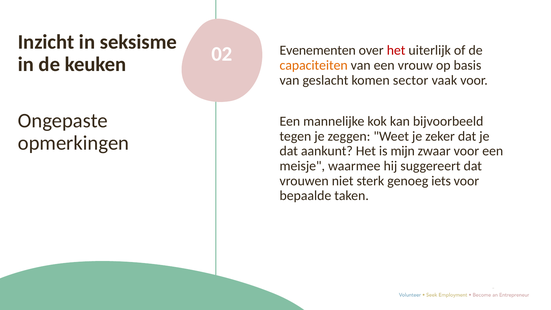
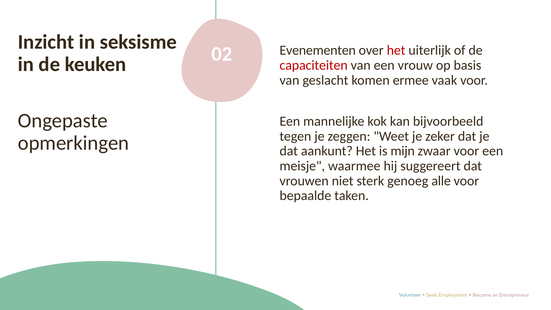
capaciteiten colour: orange -> red
sector: sector -> ermee
iets: iets -> alle
